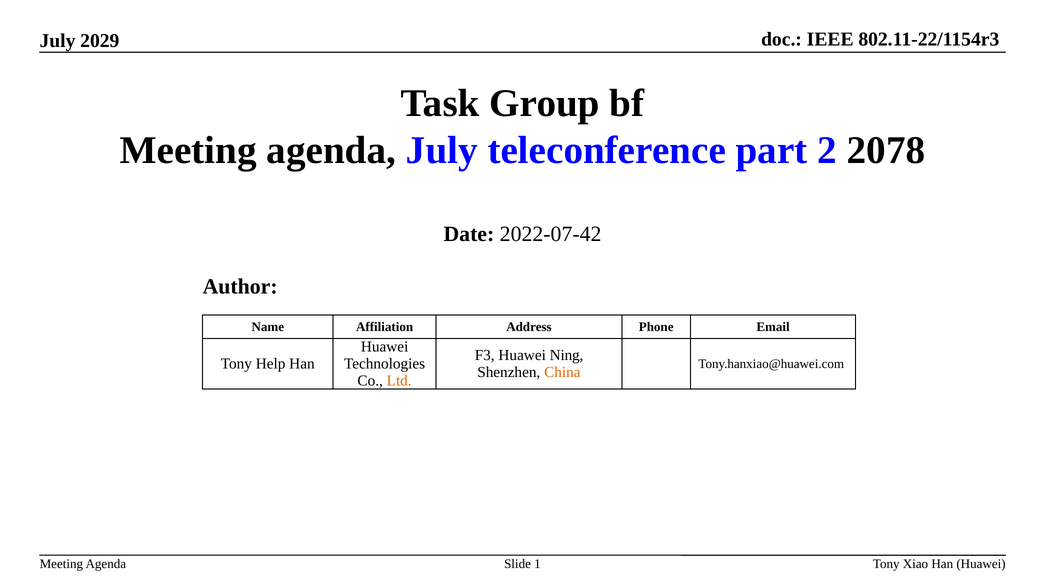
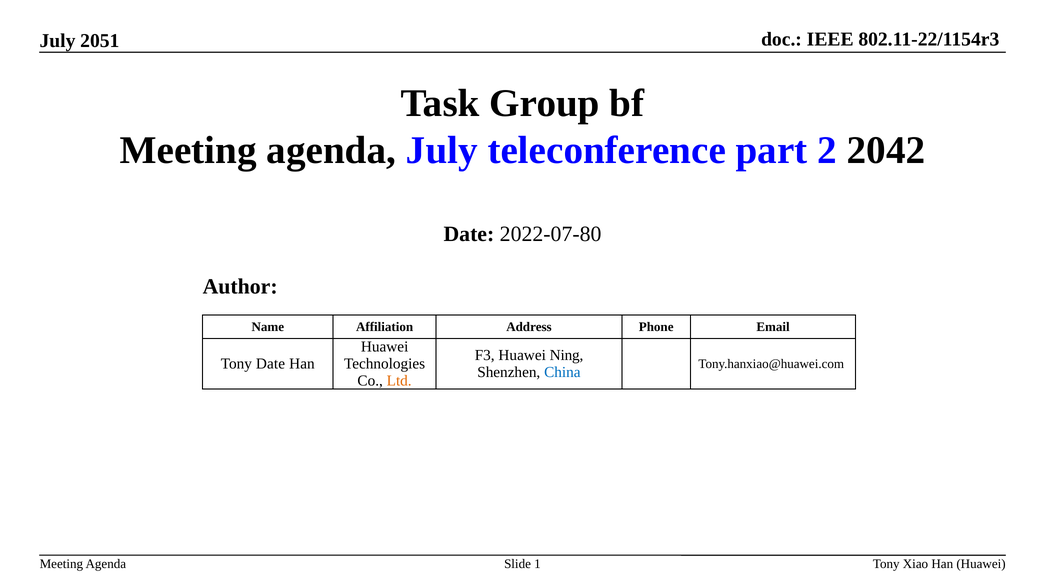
2029: 2029 -> 2051
2078: 2078 -> 2042
2022-07-42: 2022-07-42 -> 2022-07-80
Tony Help: Help -> Date
China colour: orange -> blue
